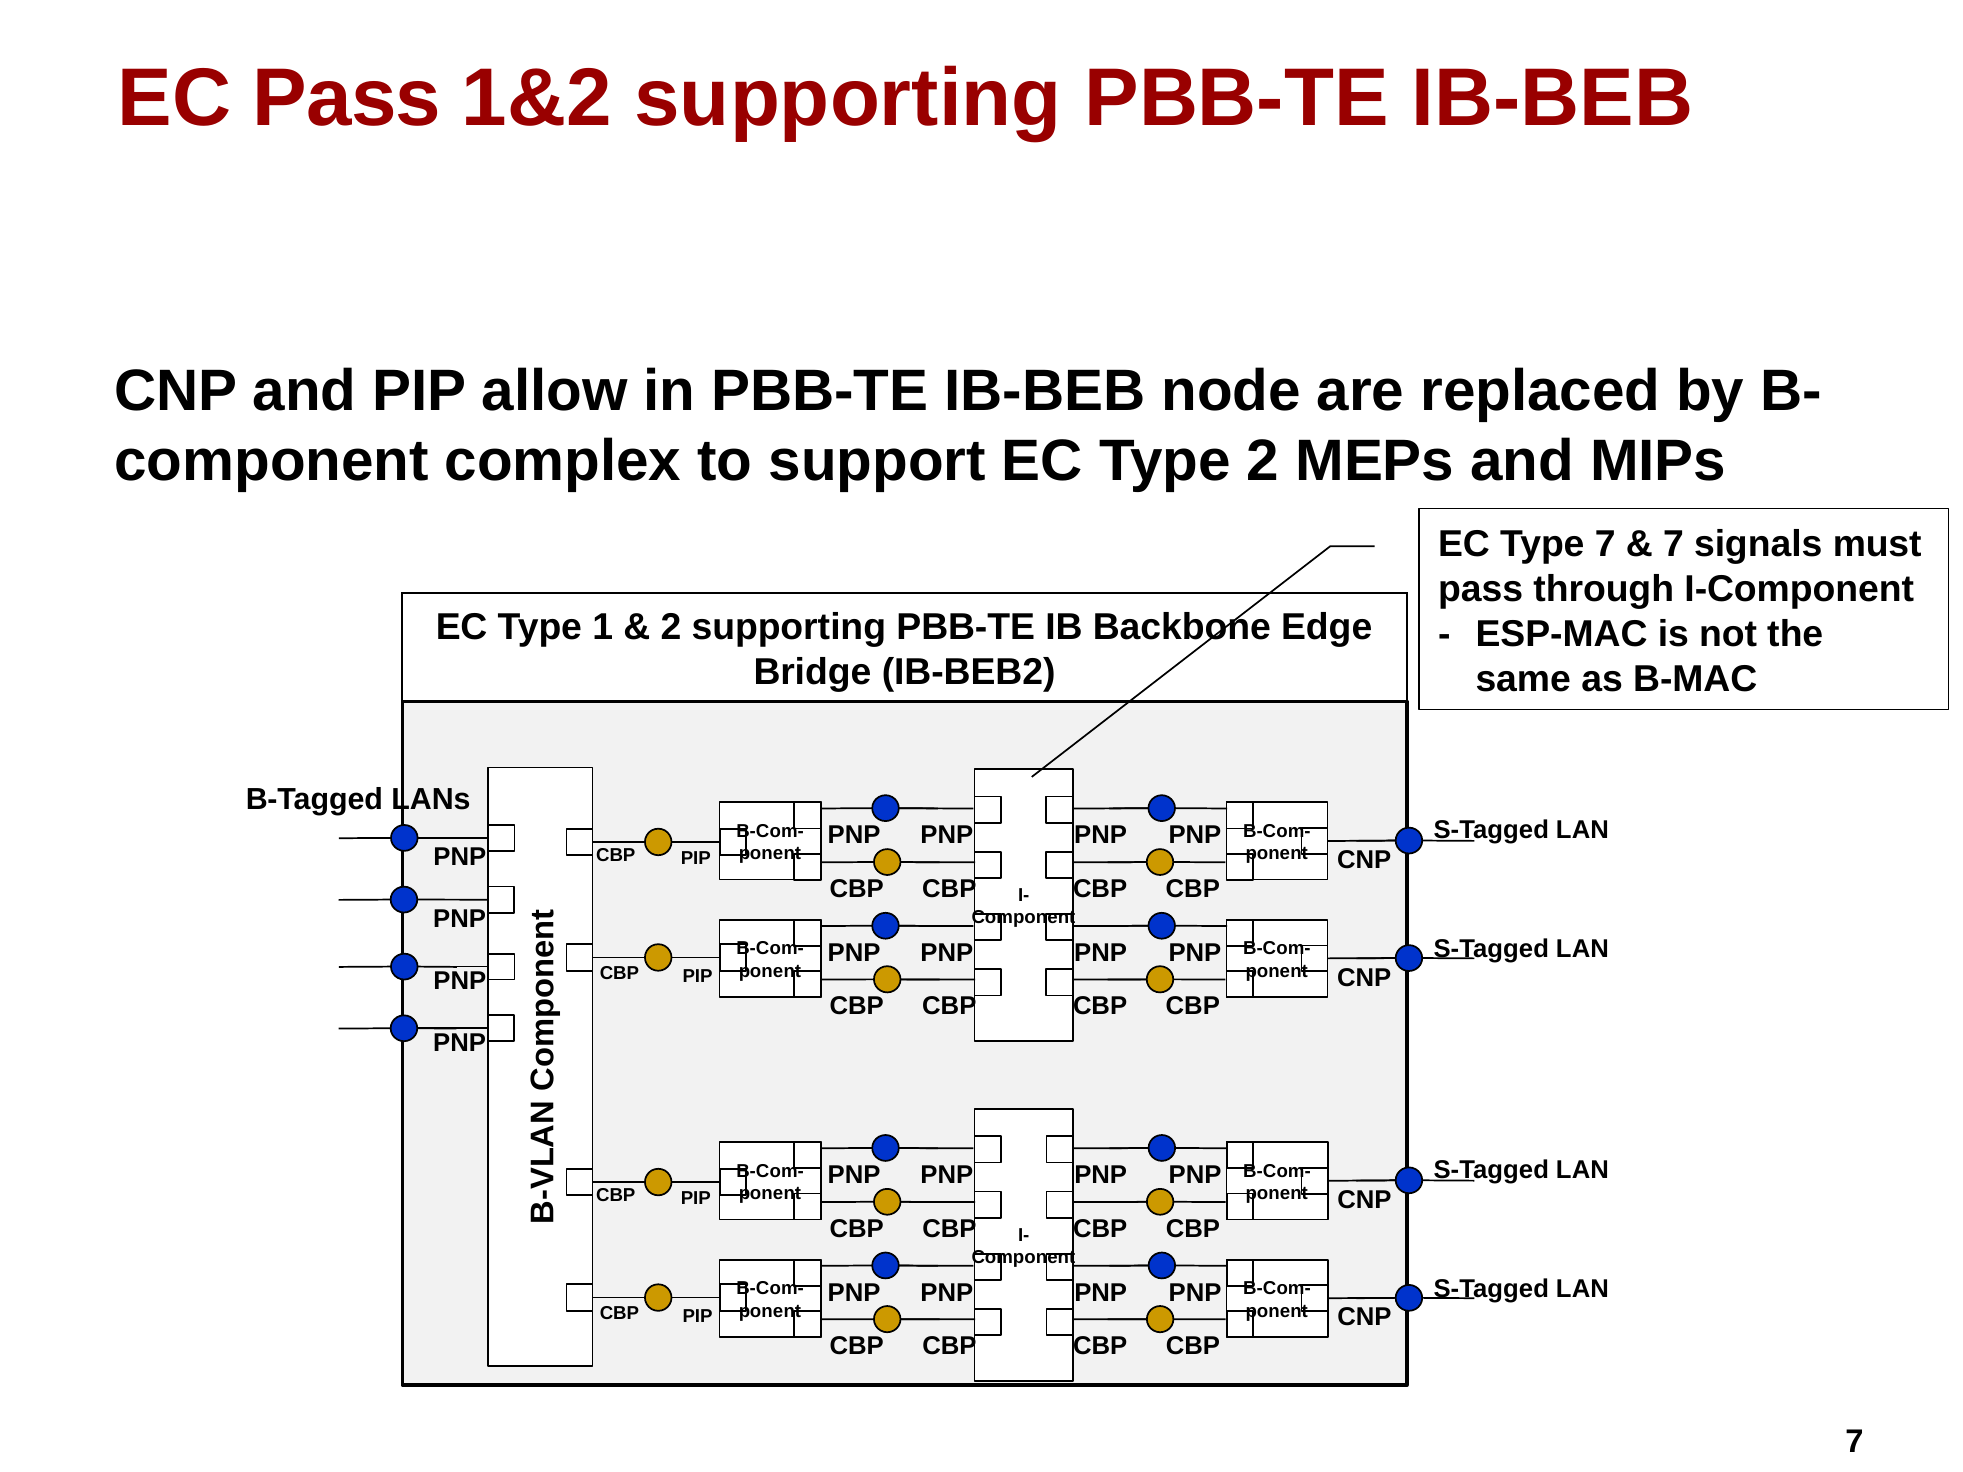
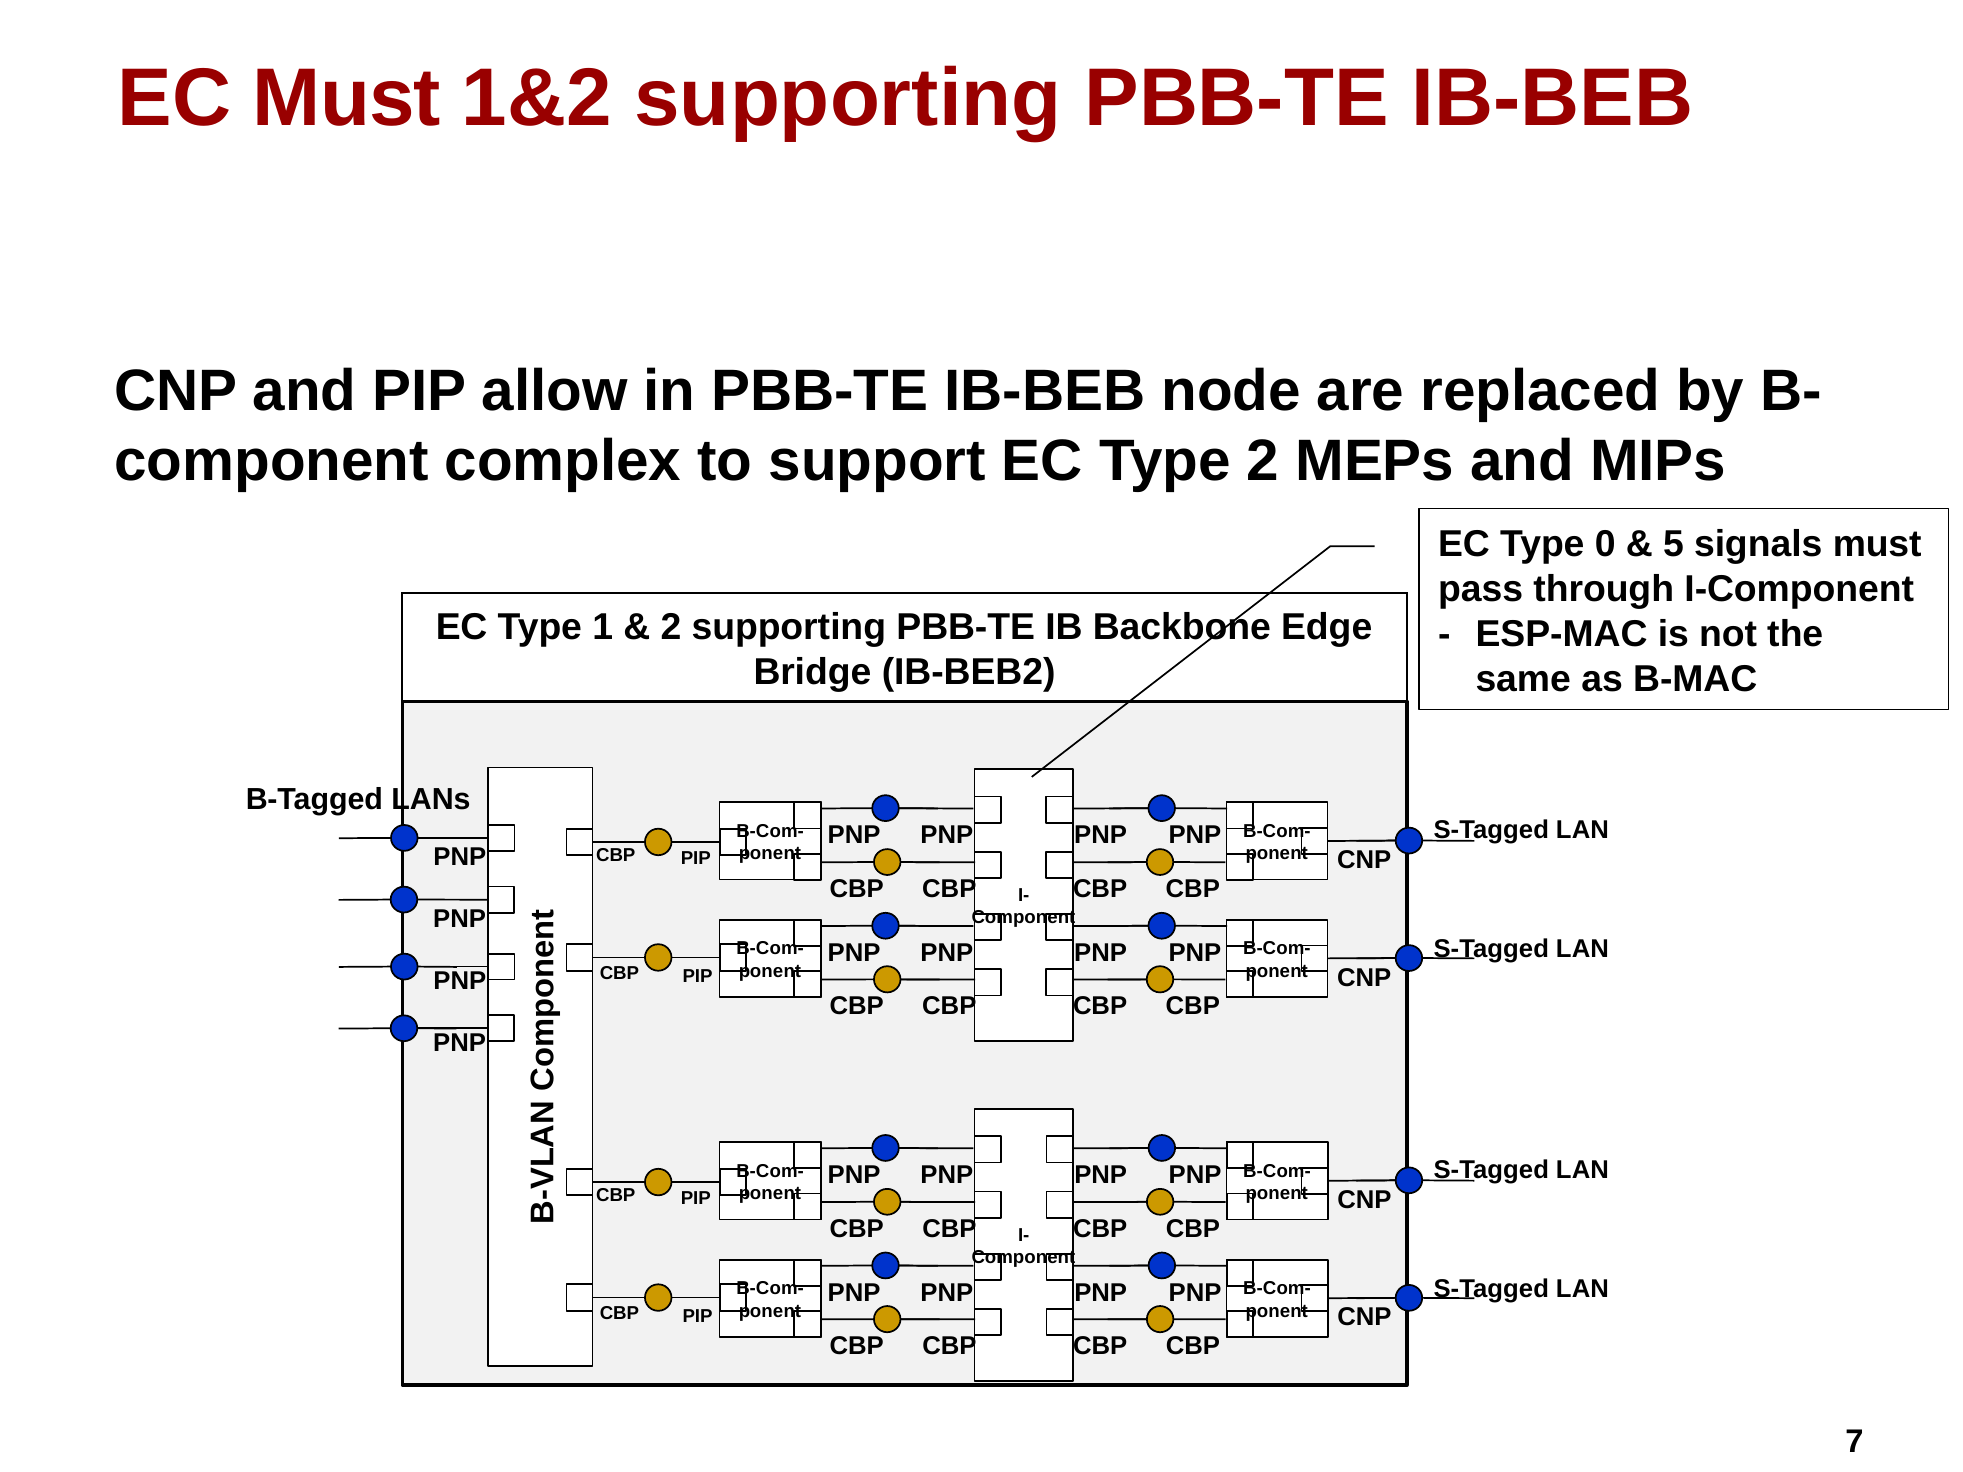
EC Pass: Pass -> Must
Type 7: 7 -> 0
7 at (1673, 544): 7 -> 5
